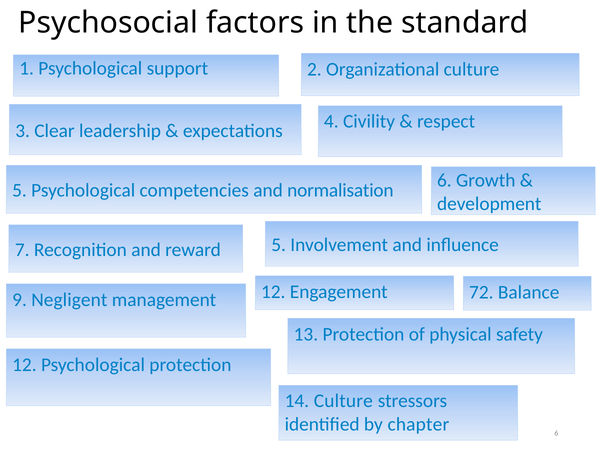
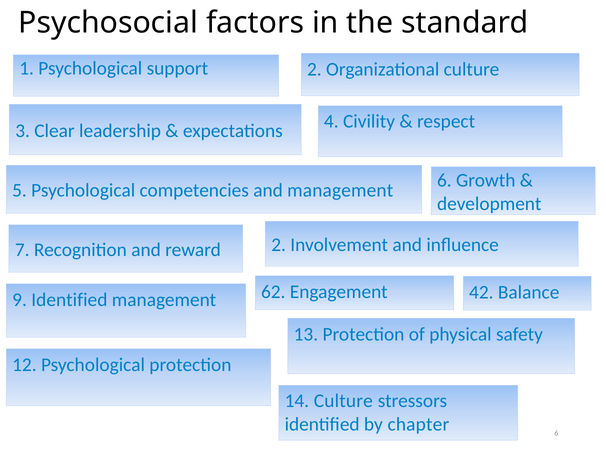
and normalisation: normalisation -> management
reward 5: 5 -> 2
9 Negligent: Negligent -> Identified
management 12: 12 -> 62
72: 72 -> 42
